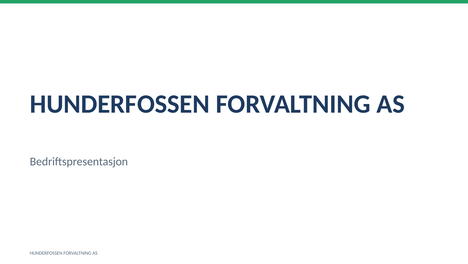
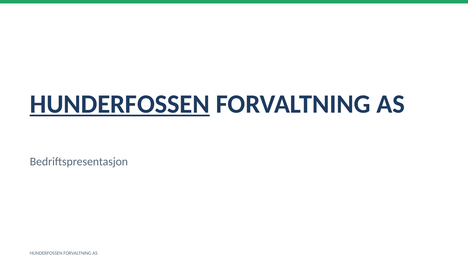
HUNDERFOSSEN at (120, 104) underline: none -> present
